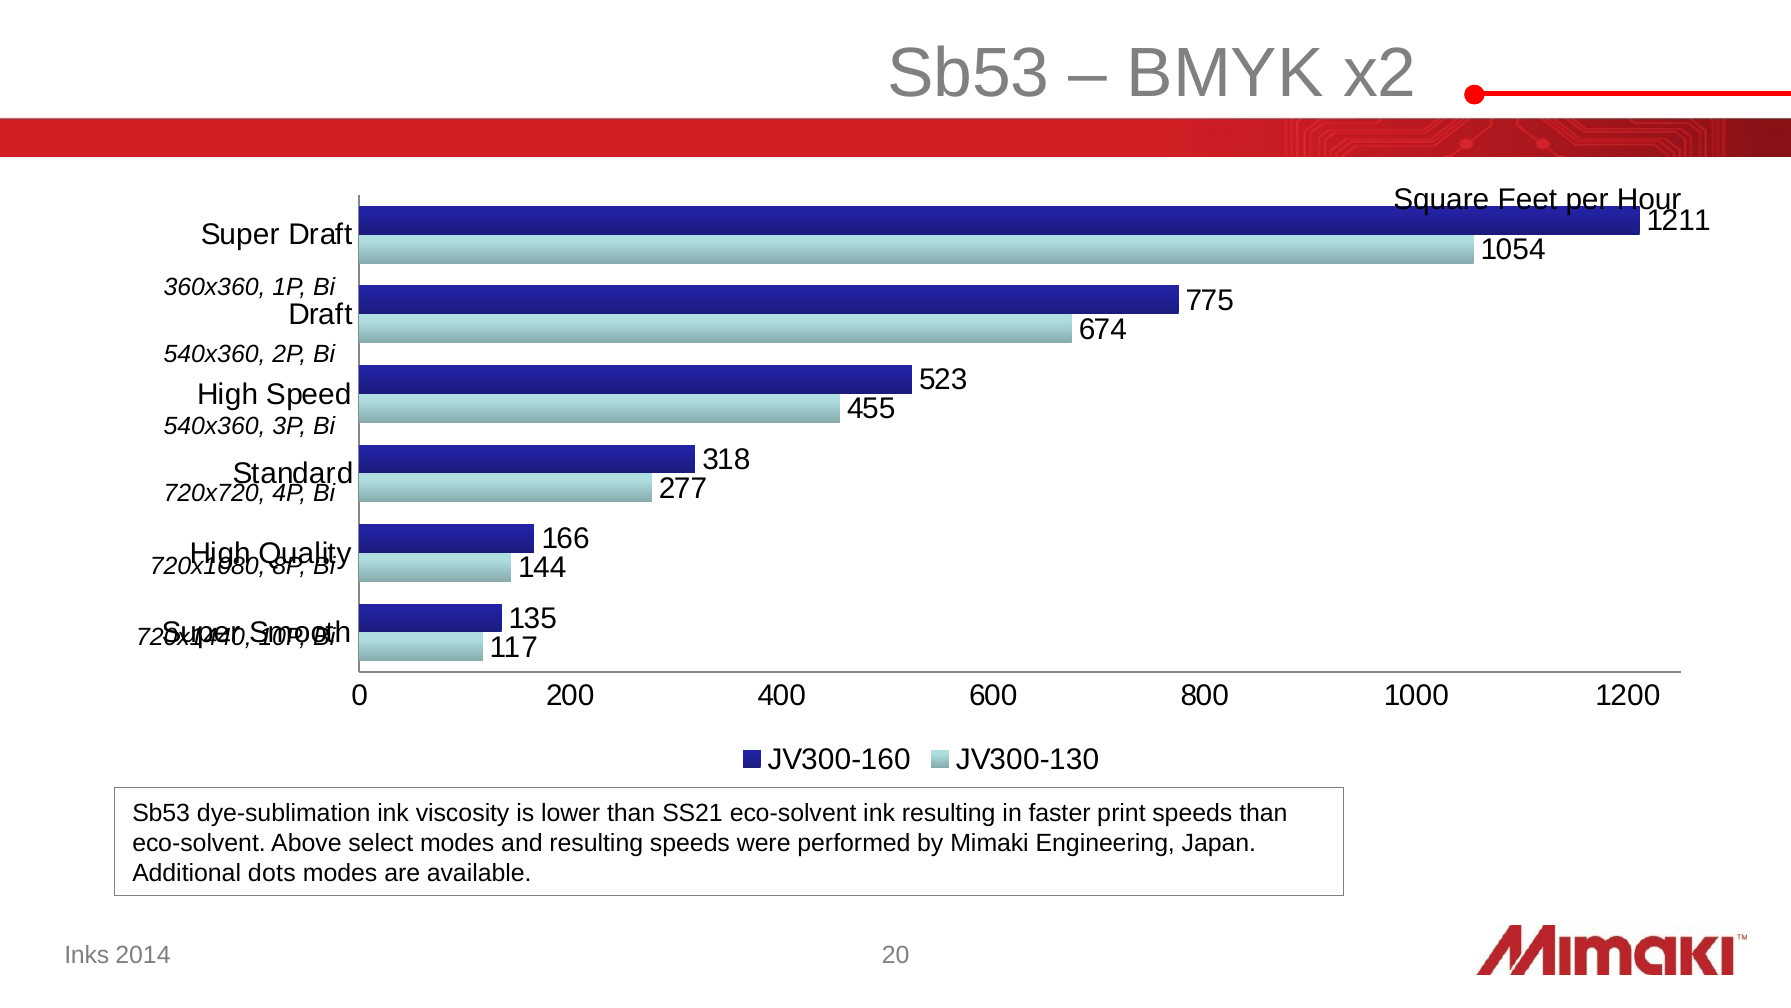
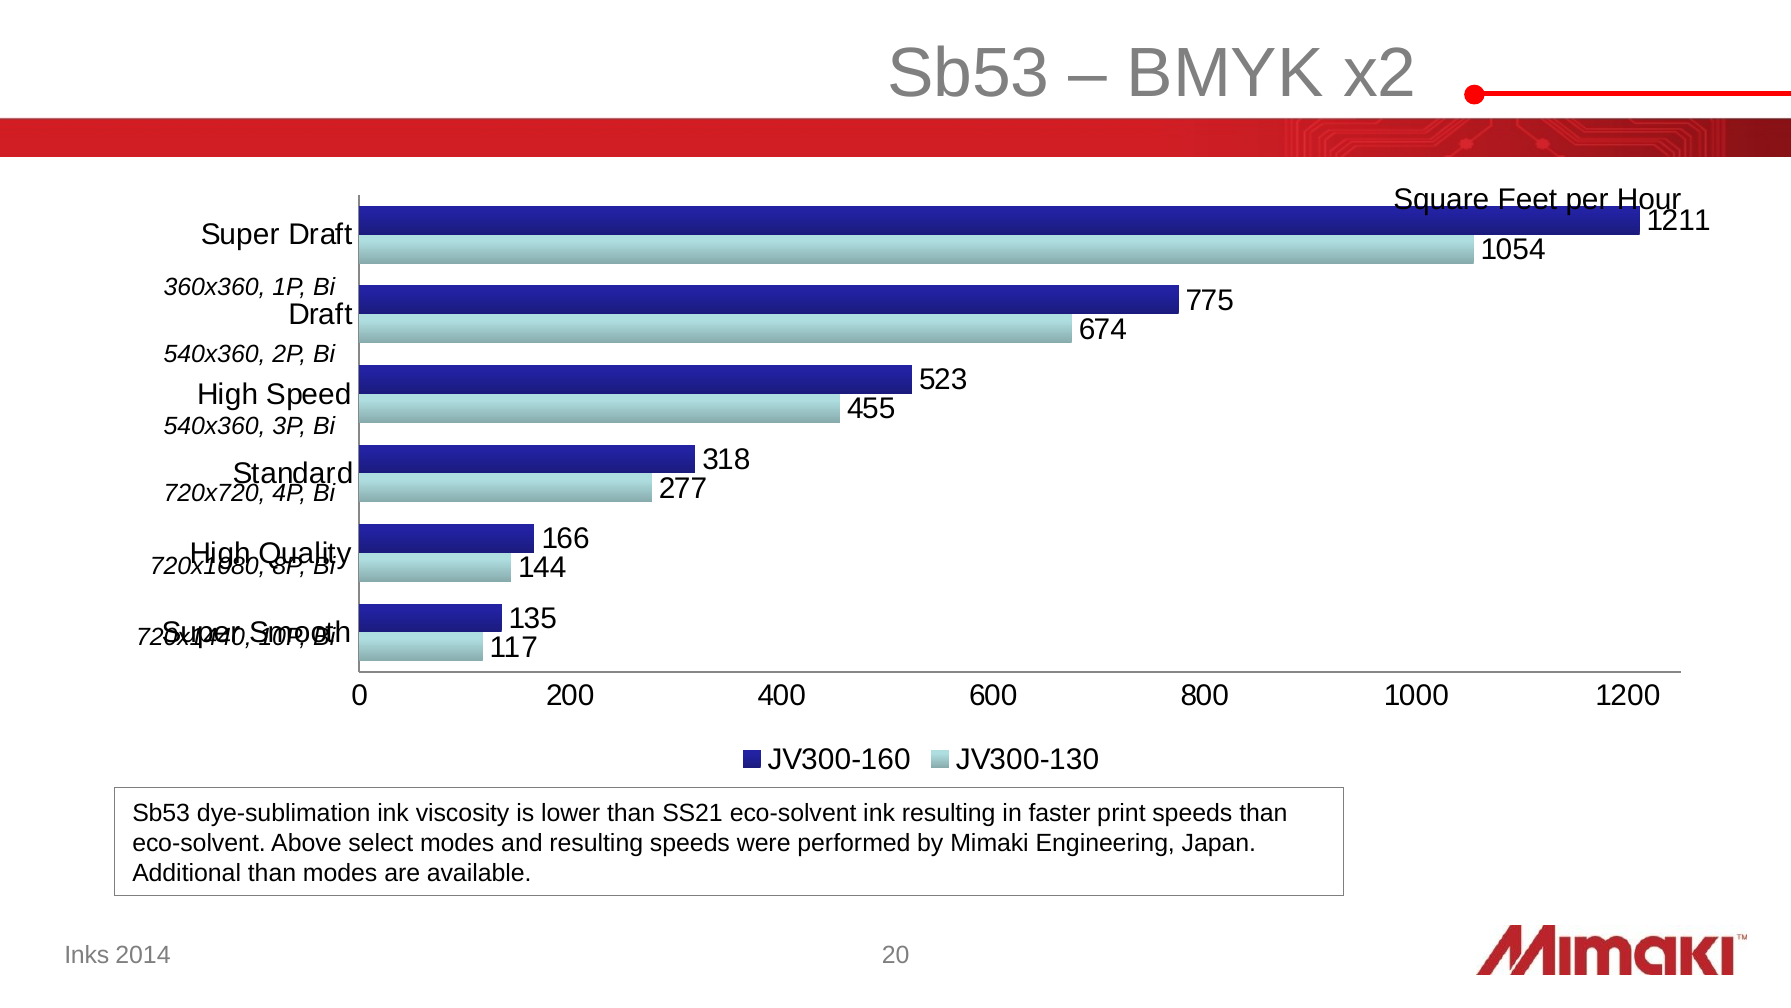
Additional dots: dots -> than
